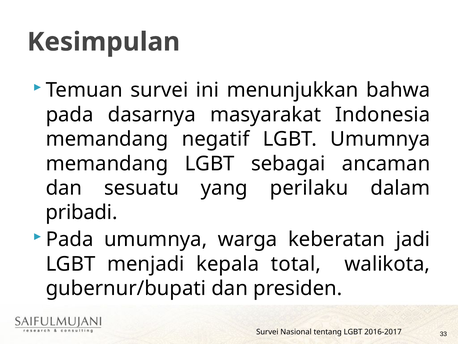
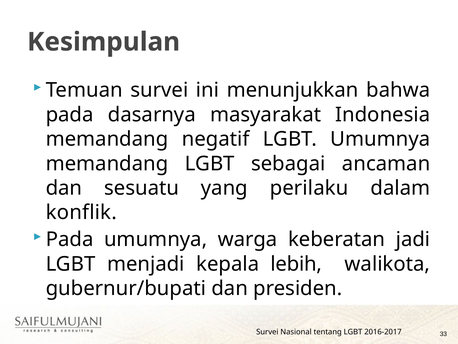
pribadi: pribadi -> konflik
total: total -> lebih
